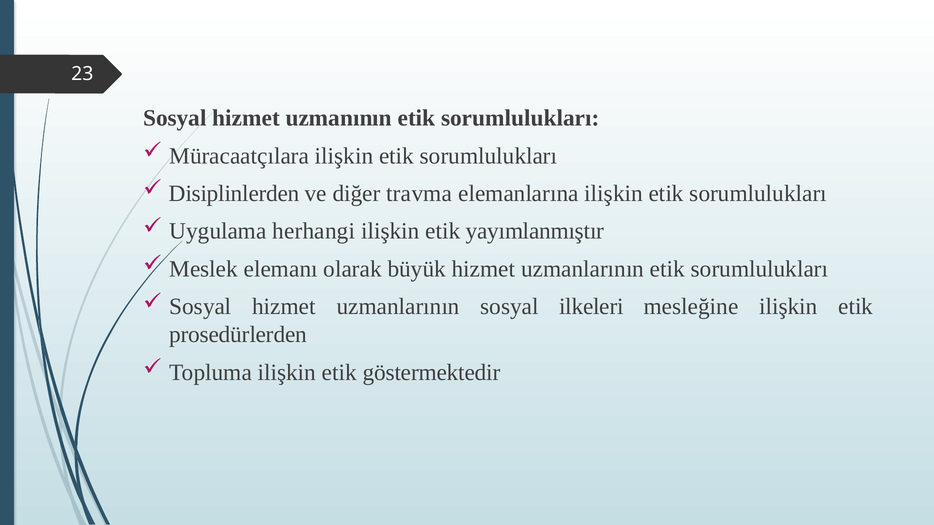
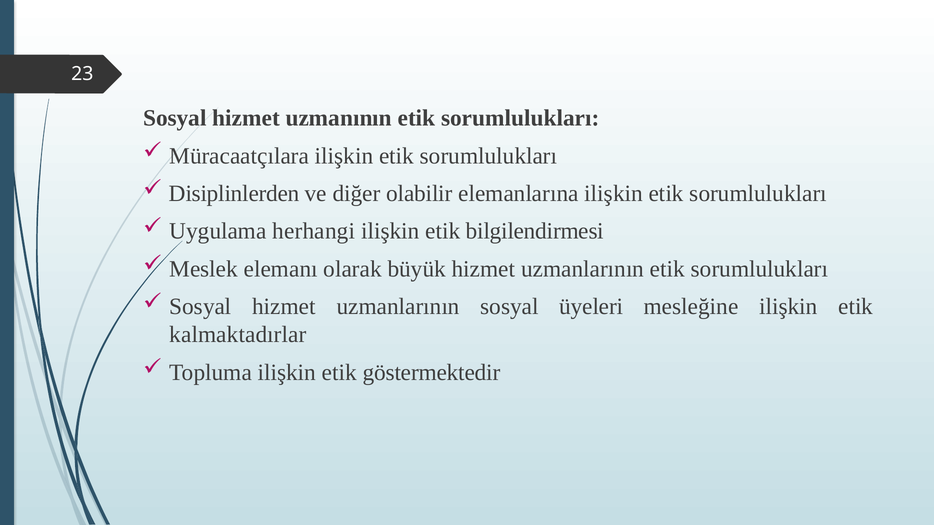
travma: travma -> olabilir
yayımlanmıştır: yayımlanmıştır -> bilgilendirmesi
ilkeleri: ilkeleri -> üyeleri
prosedürlerden: prosedürlerden -> kalmaktadırlar
